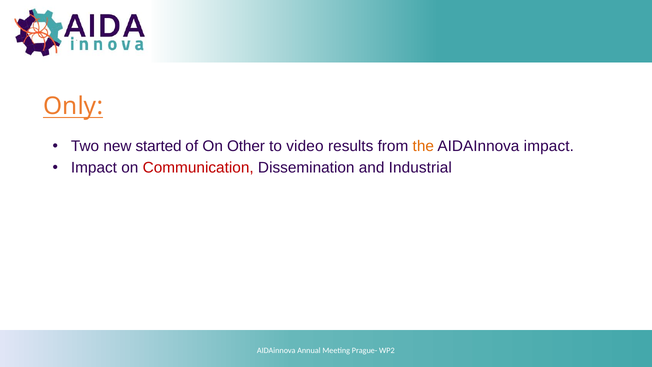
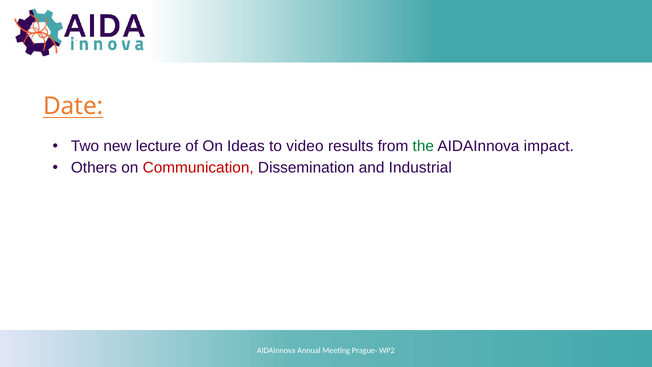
Only: Only -> Date
started: started -> lecture
Other: Other -> Ideas
the colour: orange -> green
Impact at (94, 168): Impact -> Others
